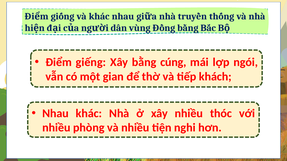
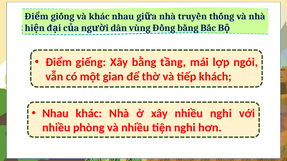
cúng: cúng -> tầng
nhiều thóc: thóc -> nghi
